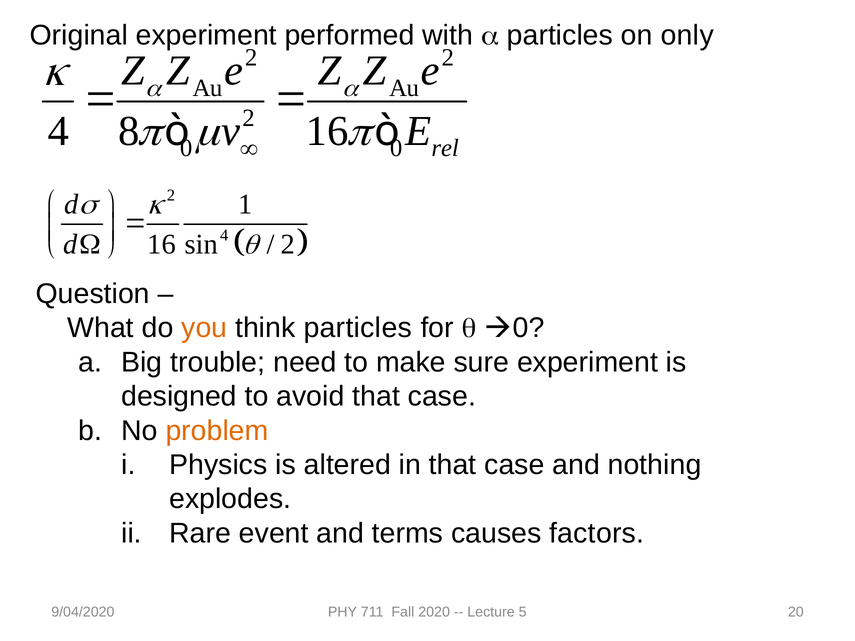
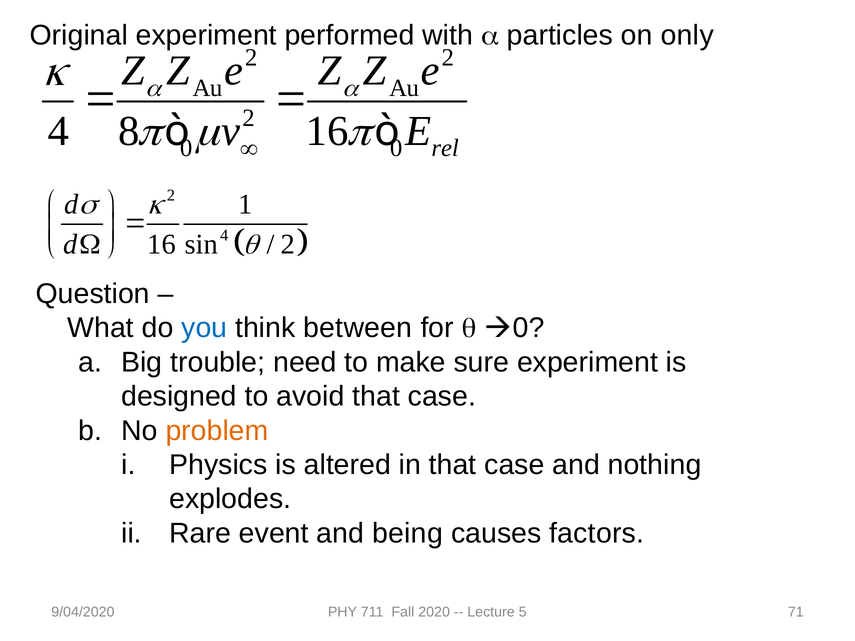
you colour: orange -> blue
think particles: particles -> between
terms: terms -> being
20: 20 -> 71
